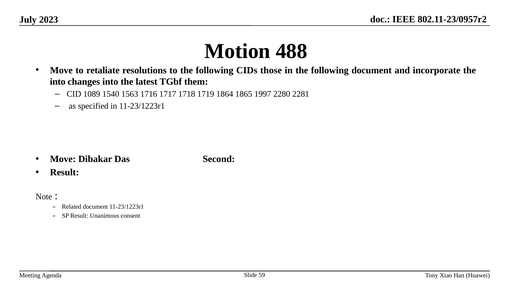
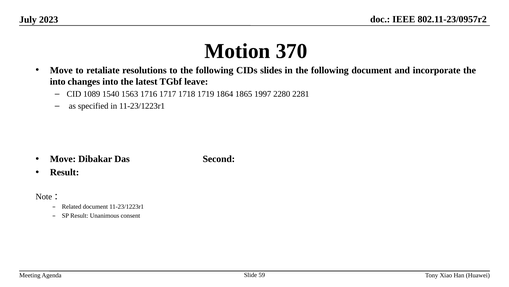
488: 488 -> 370
those: those -> slides
them: them -> leave
